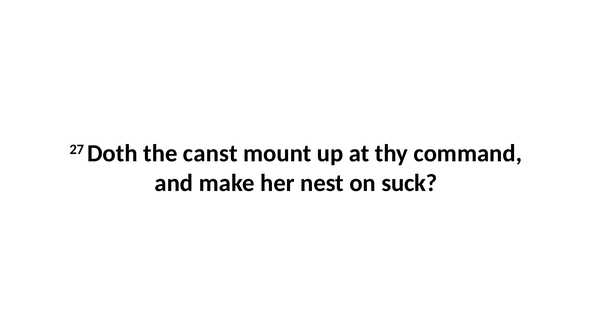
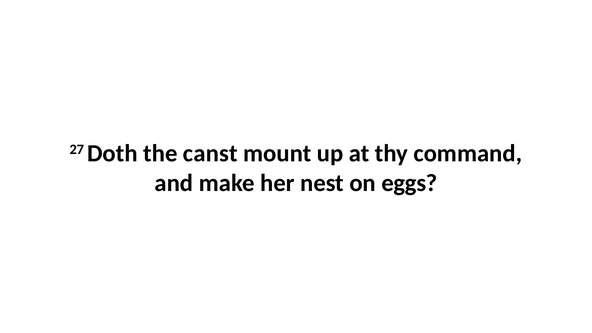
suck: suck -> eggs
